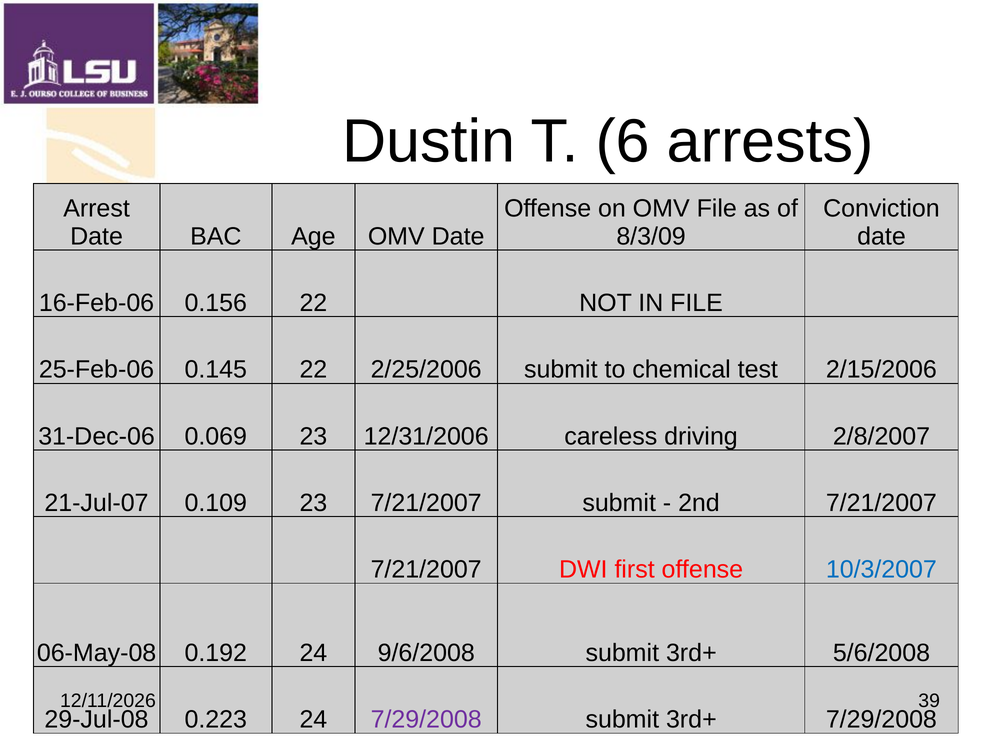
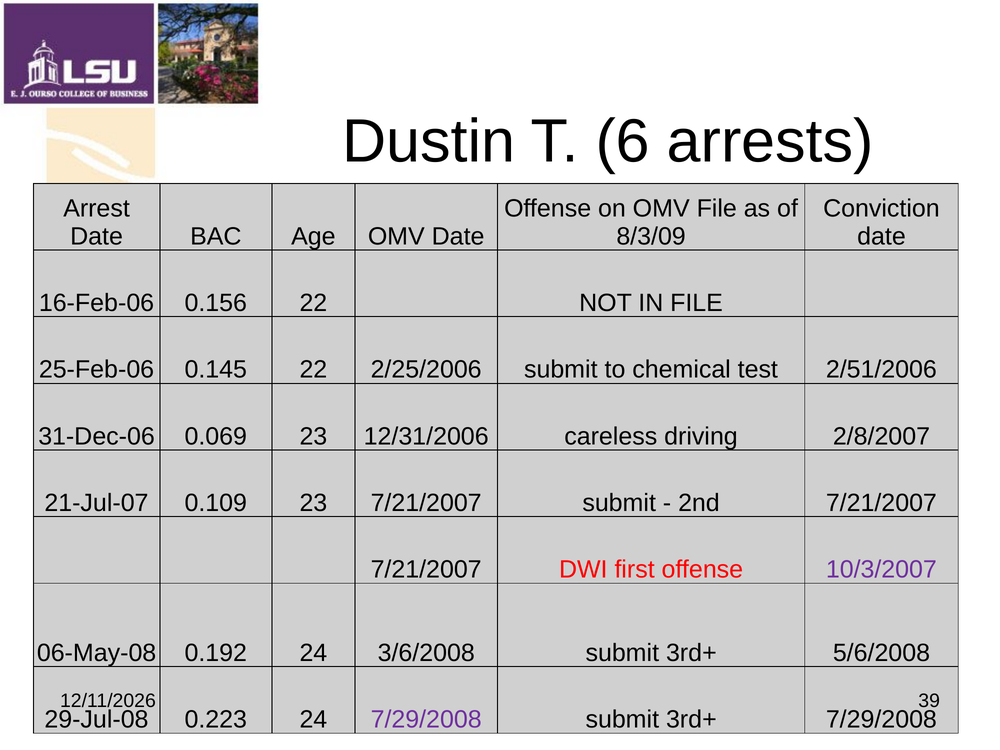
2/15/2006: 2/15/2006 -> 2/51/2006
10/3/2007 colour: blue -> purple
9/6/2008: 9/6/2008 -> 3/6/2008
